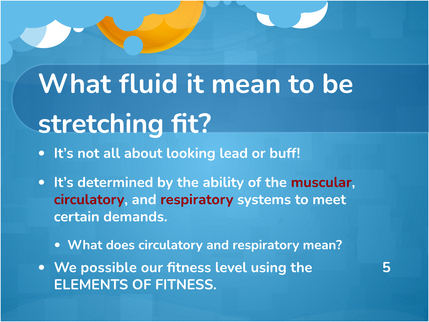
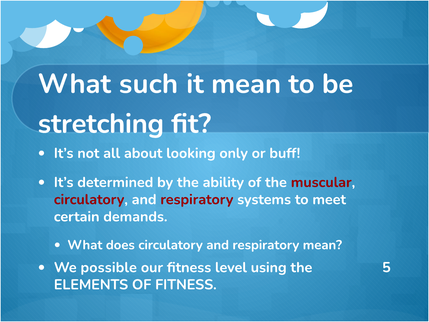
fluid: fluid -> such
lead: lead -> only
